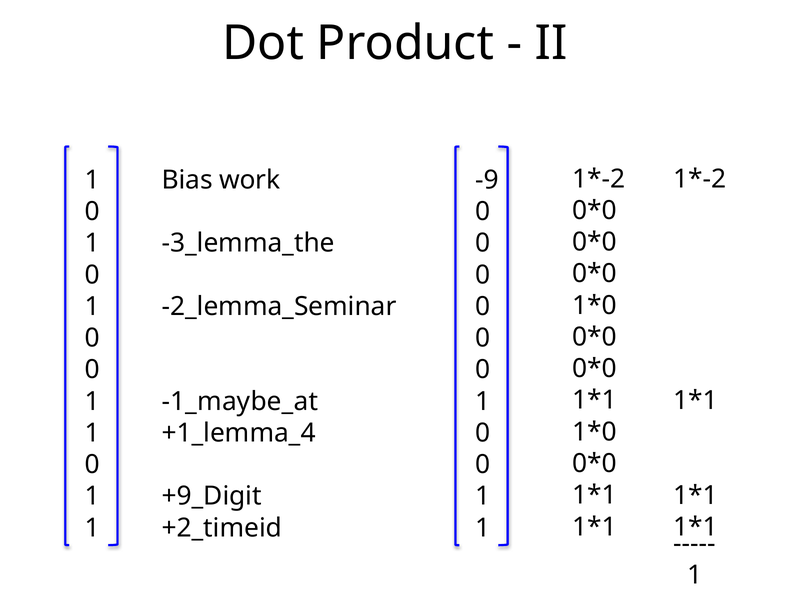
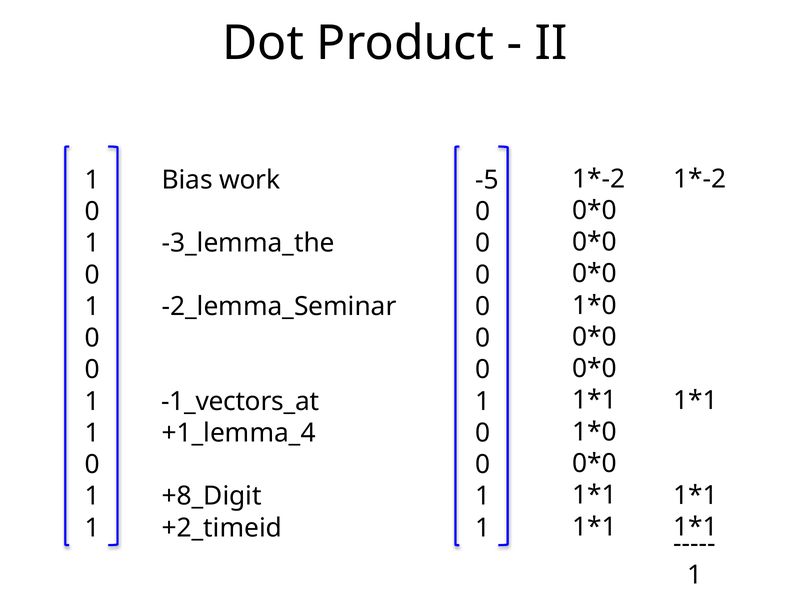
-9: -9 -> -5
-1_maybe_at: -1_maybe_at -> -1_vectors_at
+9_Digit: +9_Digit -> +8_Digit
